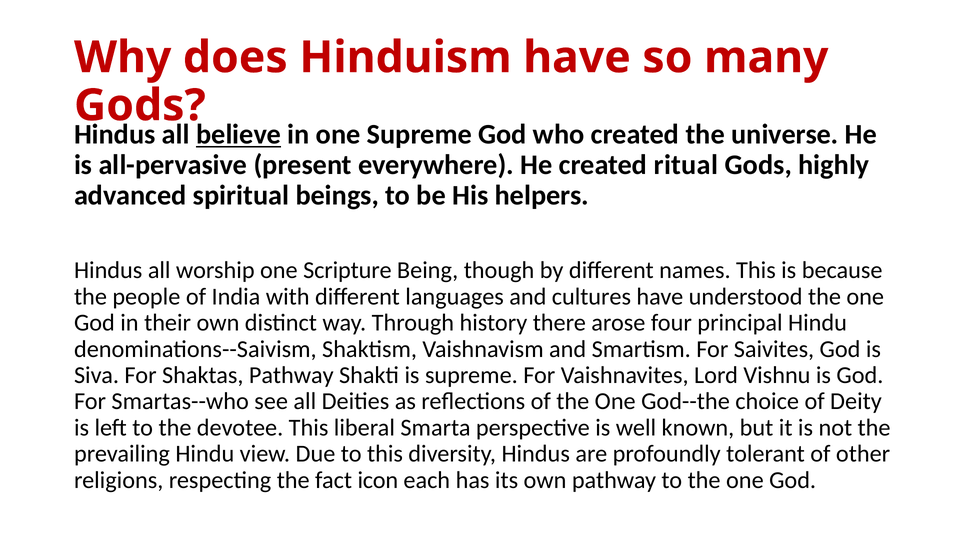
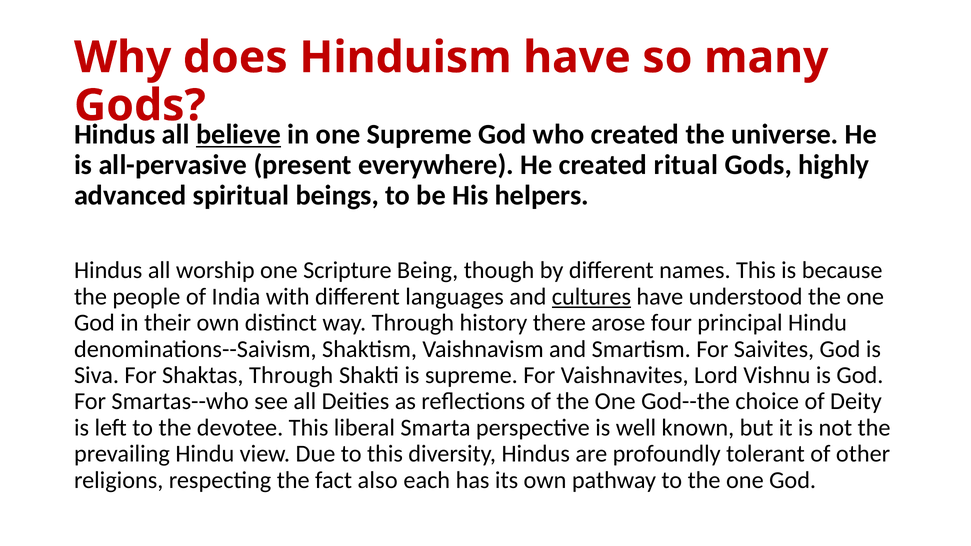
cultures underline: none -> present
Shaktas Pathway: Pathway -> Through
icon: icon -> also
